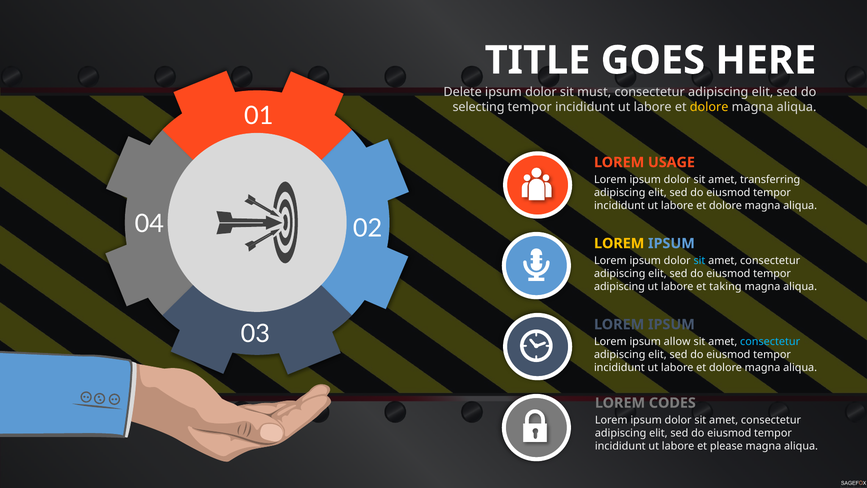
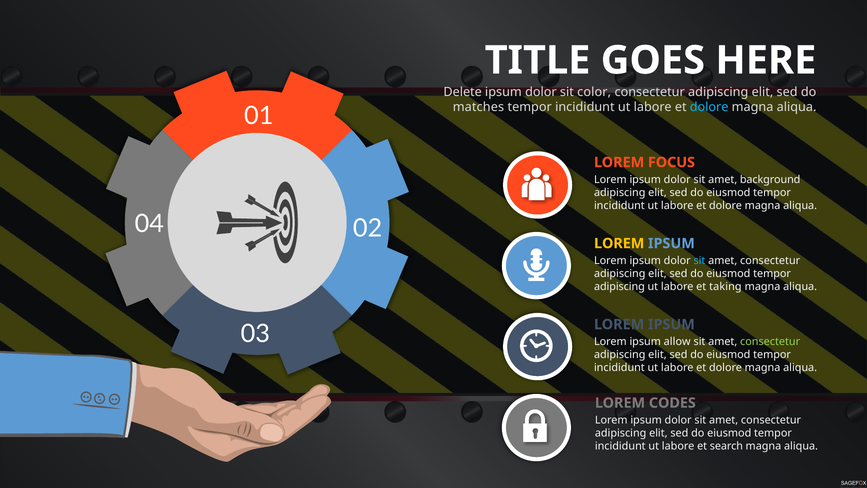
must: must -> color
selecting: selecting -> matches
dolore at (709, 107) colour: yellow -> light blue
USAGE: USAGE -> FOCUS
transferring: transferring -> background
consectetur at (770, 341) colour: light blue -> light green
please: please -> search
